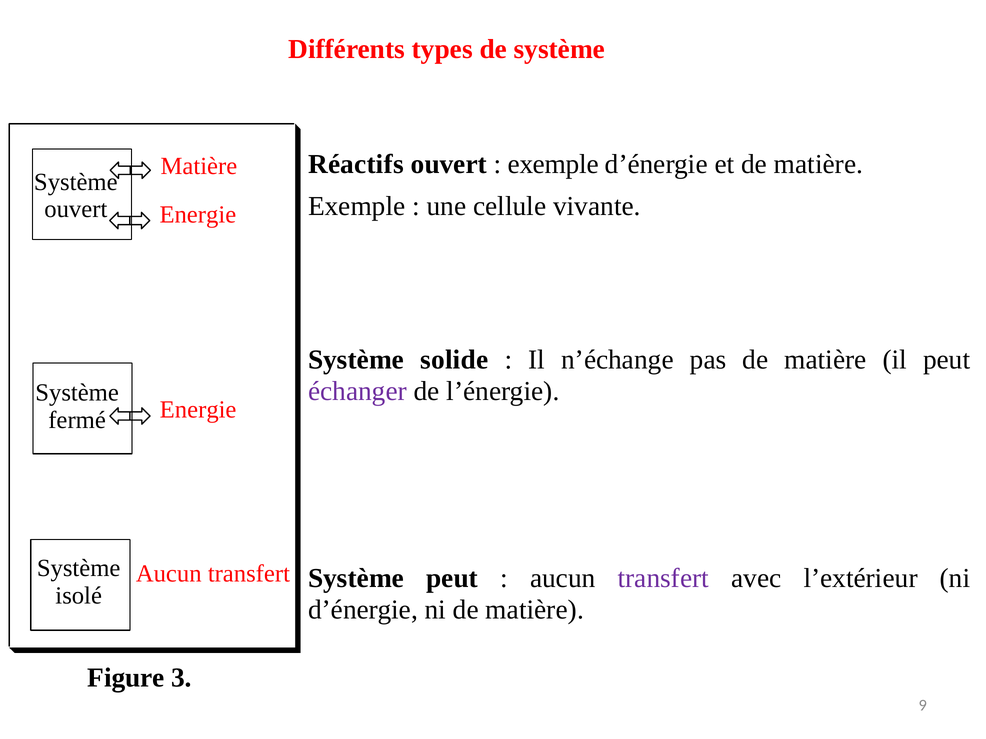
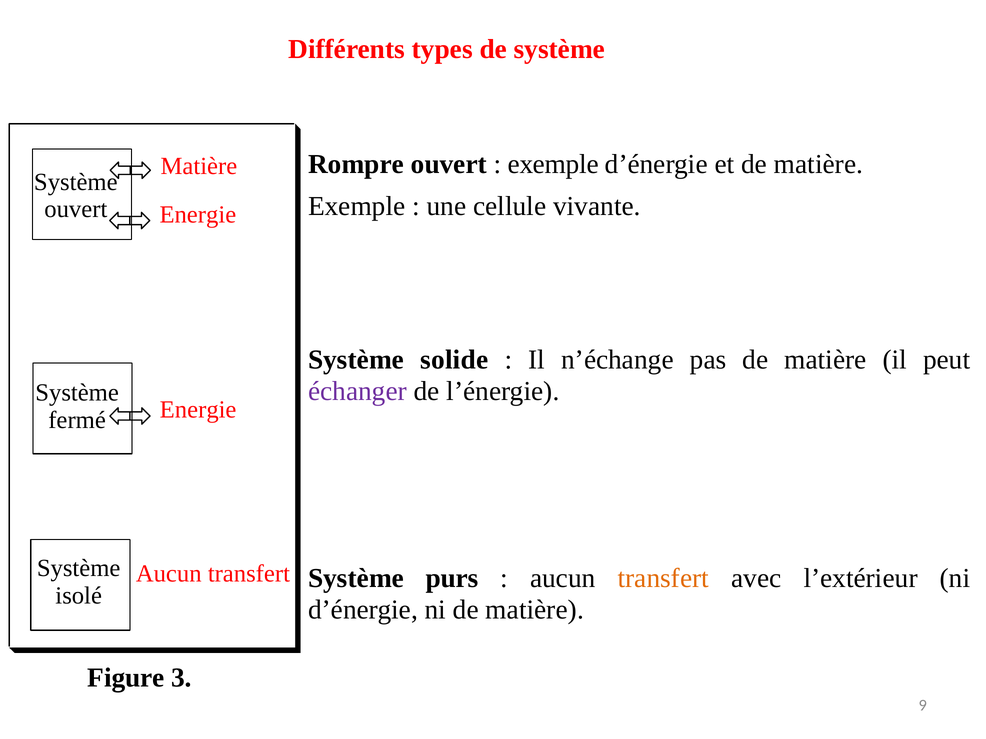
Réactifs: Réactifs -> Rompre
Système peut: peut -> purs
transfert at (663, 579) colour: purple -> orange
